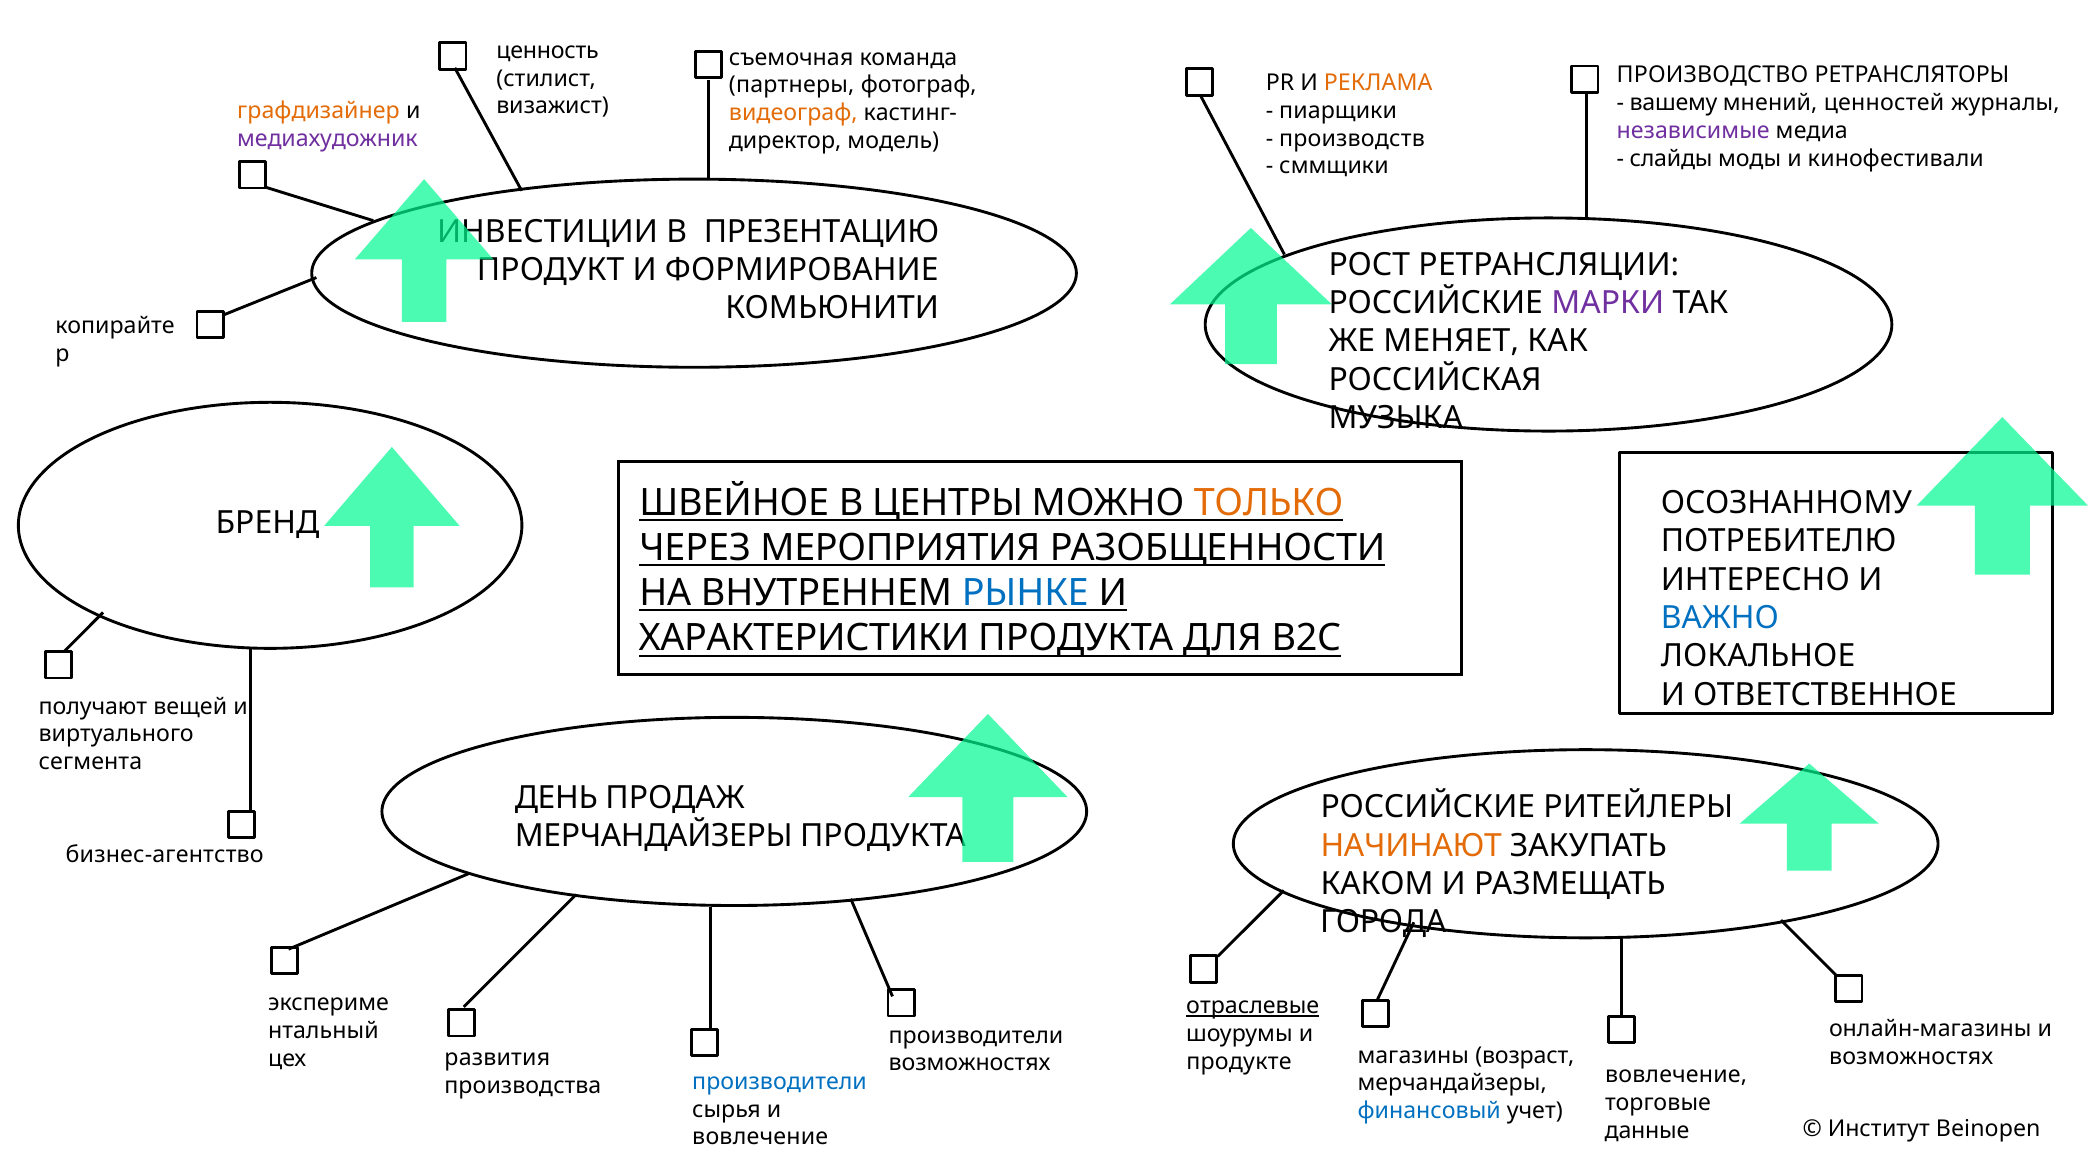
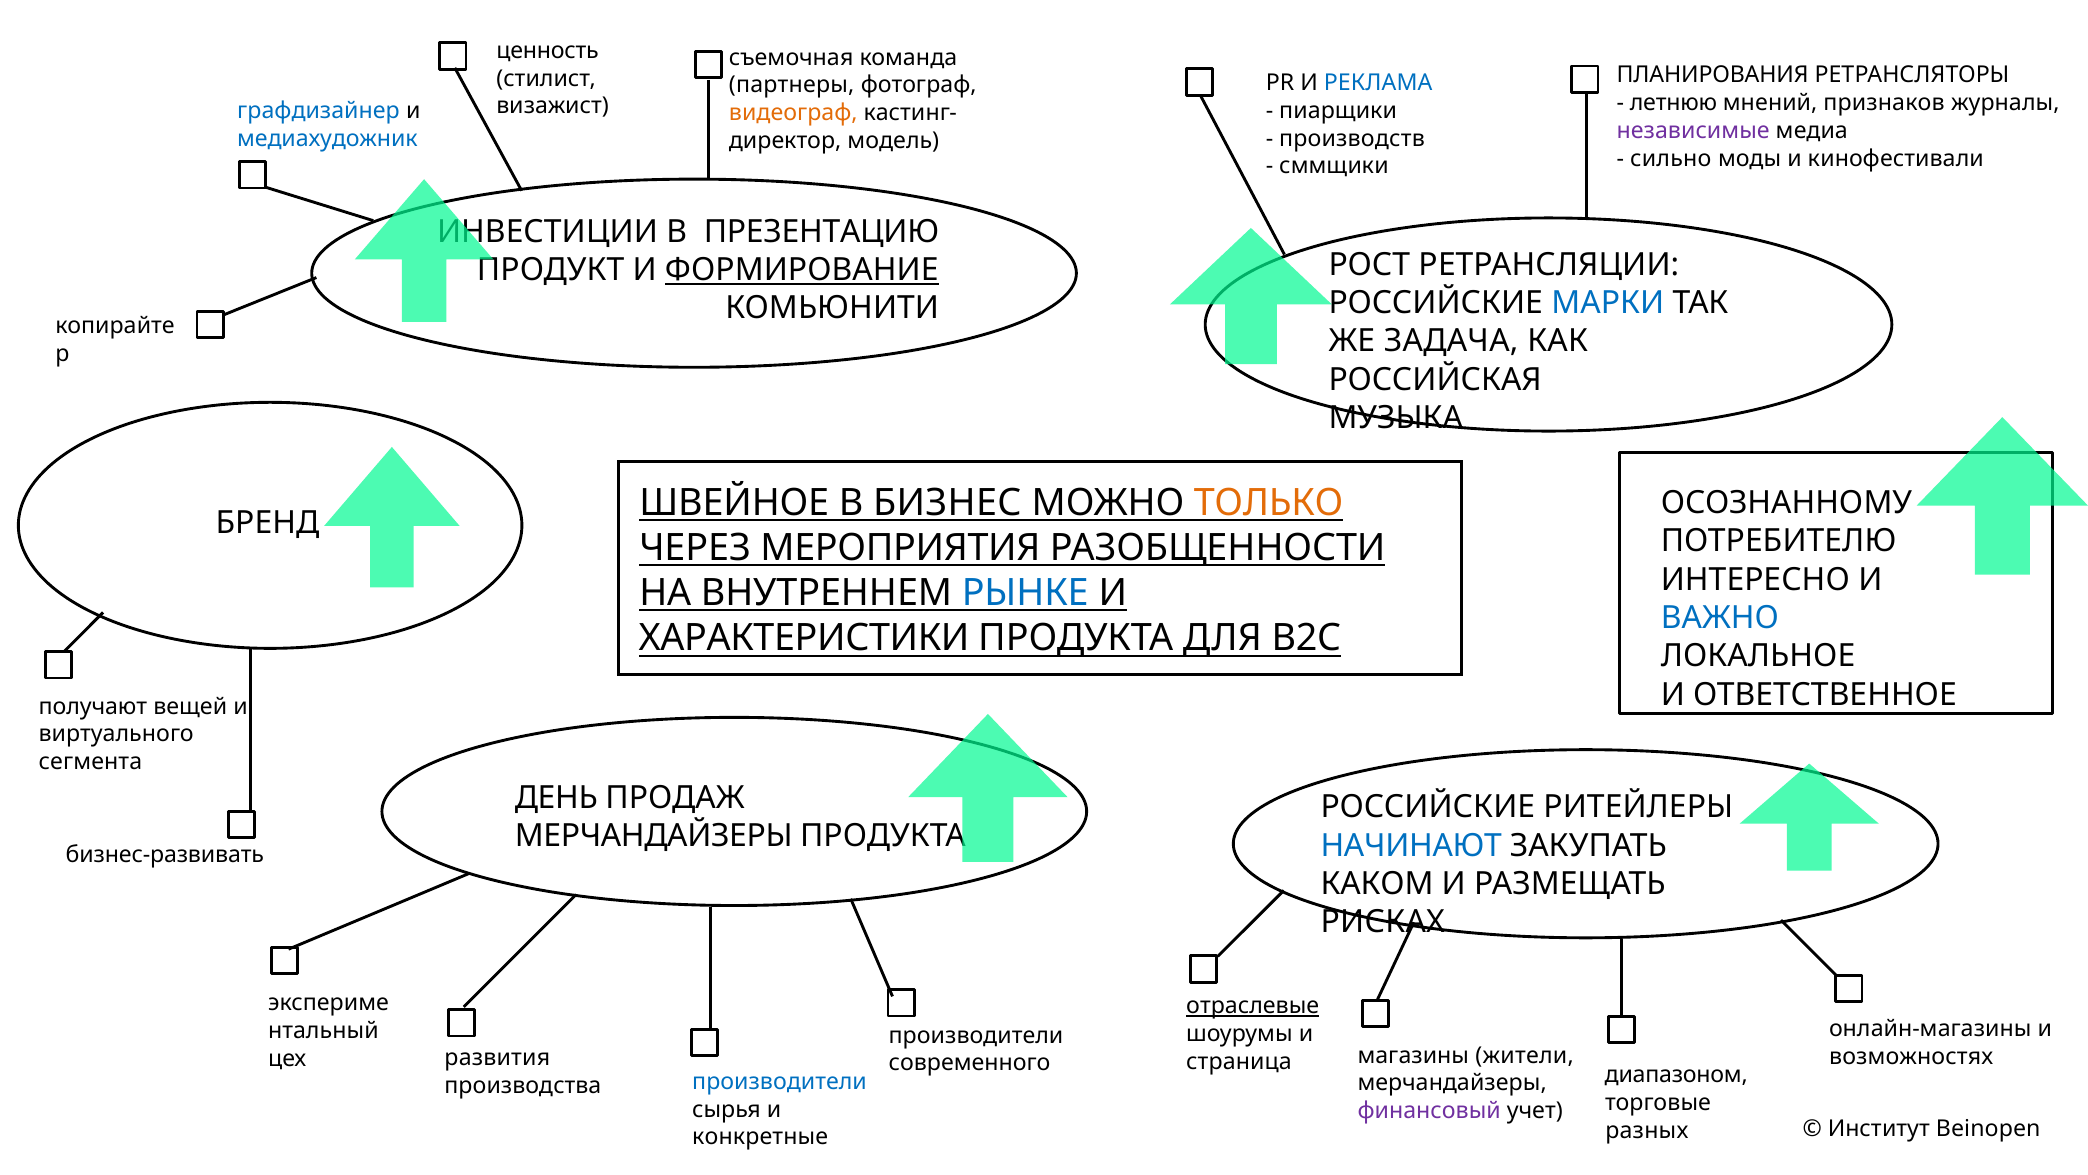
ПРОИЗВОДСТВО: ПРОИЗВОДСТВО -> ПЛАНИРОВАНИЯ
РЕКЛАМА colour: orange -> blue
вашему: вашему -> летнюю
ценностей: ценностей -> признаков
графдизайнер colour: orange -> blue
медиахудожник colour: purple -> blue
слайды: слайды -> сильно
ФОРМИРОВАНИЕ underline: none -> present
МАРКИ colour: purple -> blue
МЕНЯЕТ: МЕНЯЕТ -> ЗАДАЧА
ЦЕНТРЫ: ЦЕНТРЫ -> БИЗНЕС
НАЧИНАЮТ colour: orange -> blue
бизнес-агентство: бизнес-агентство -> бизнес-развивать
ГОРОДА: ГОРОДА -> РИСКАХ
продукте: продукте -> страница
возраст: возраст -> жители
возможностях at (970, 1063): возможностях -> современного
вовлечение at (1676, 1075): вовлечение -> диапазоном
финансовый colour: blue -> purple
данные: данные -> разных
вовлечение at (760, 1137): вовлечение -> конкретные
